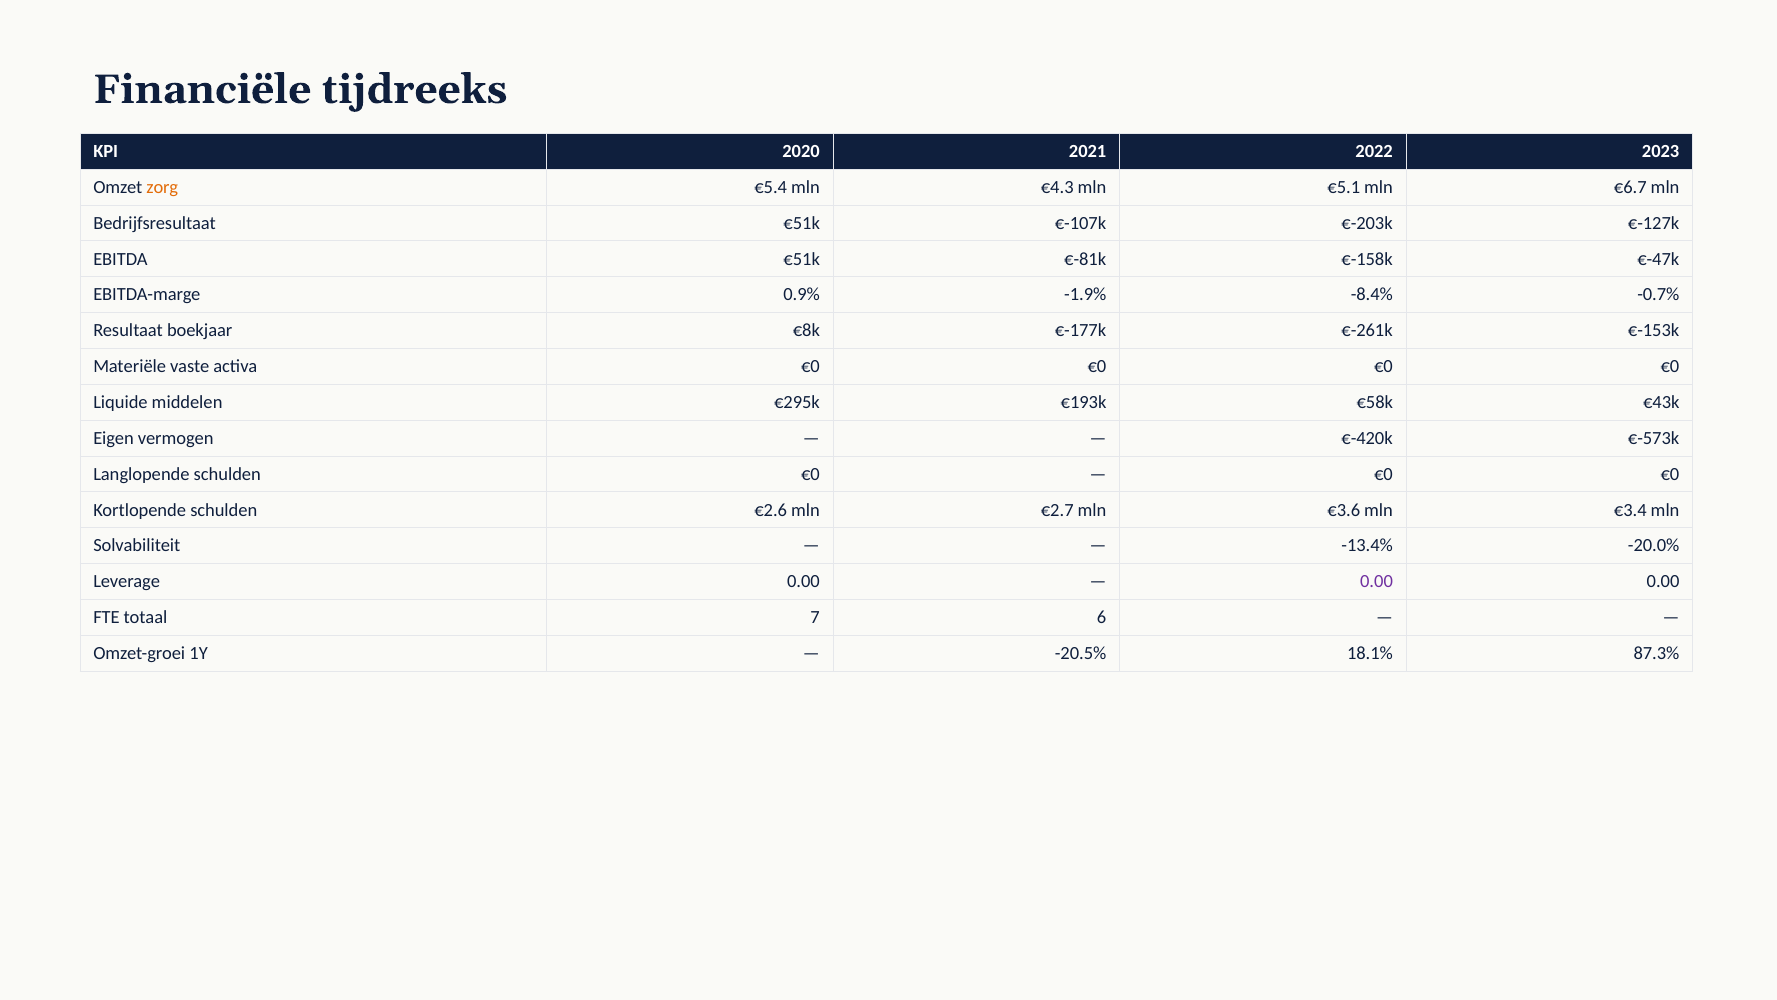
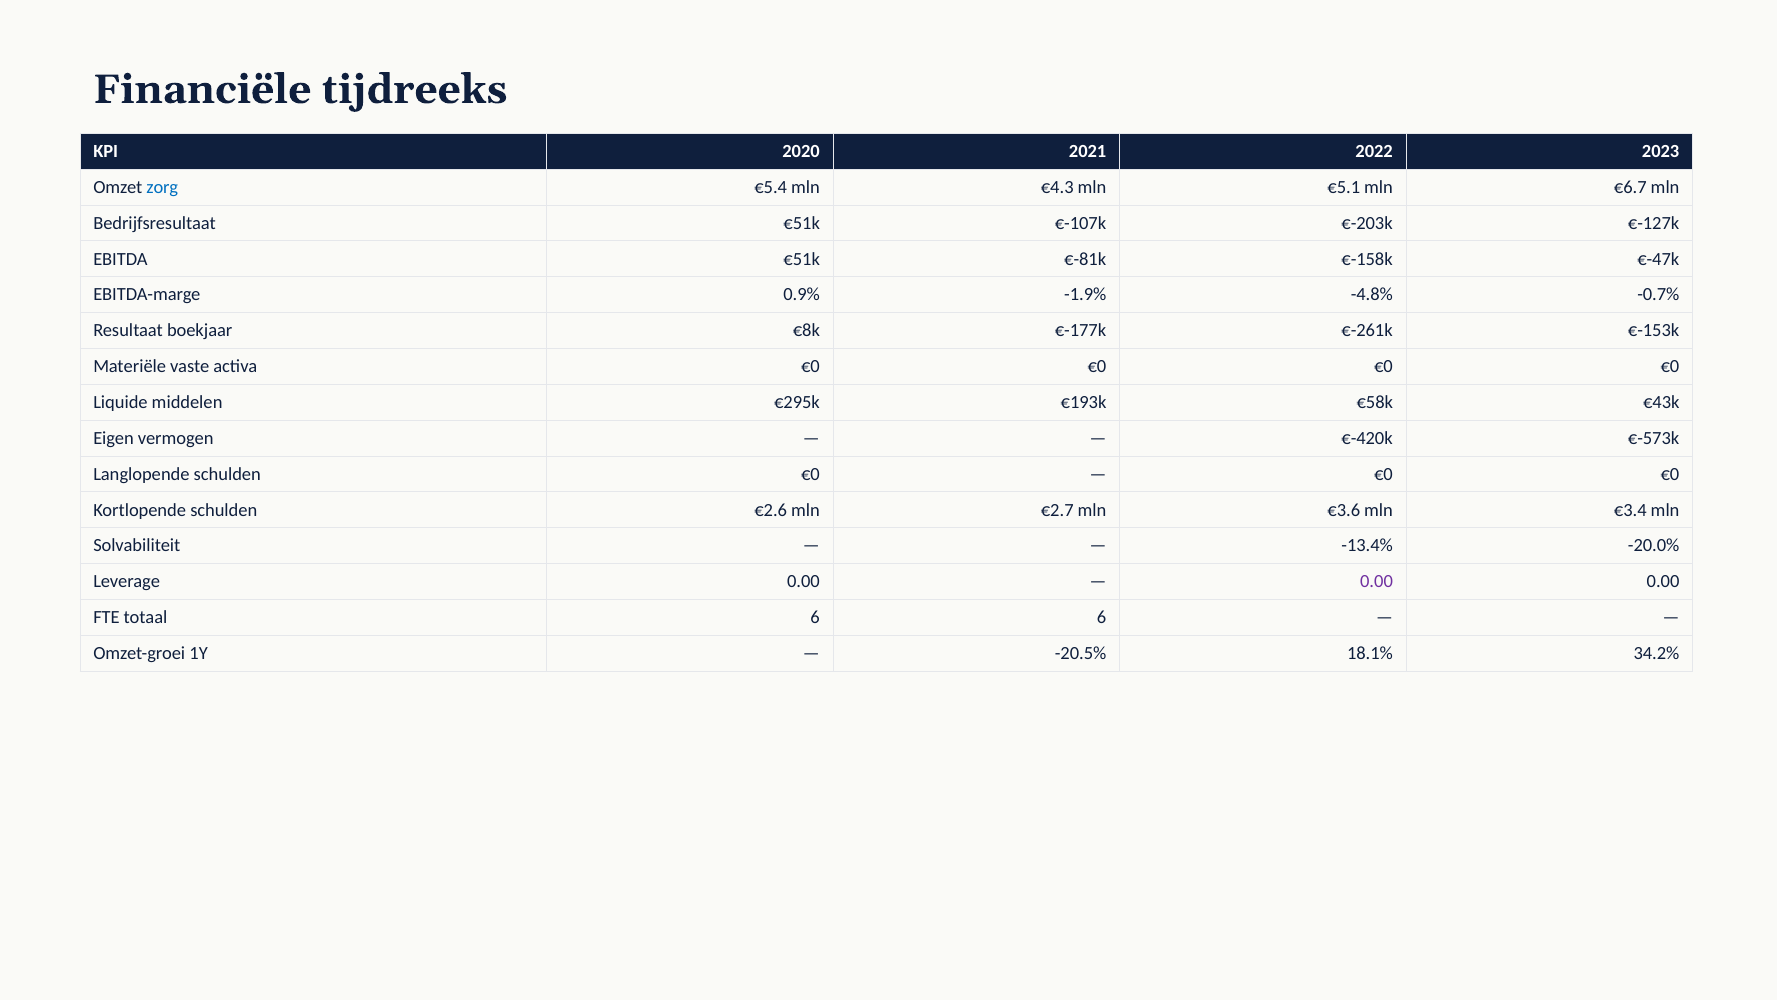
zorg colour: orange -> blue
-8.4%: -8.4% -> -4.8%
totaal 7: 7 -> 6
87.3%: 87.3% -> 34.2%
